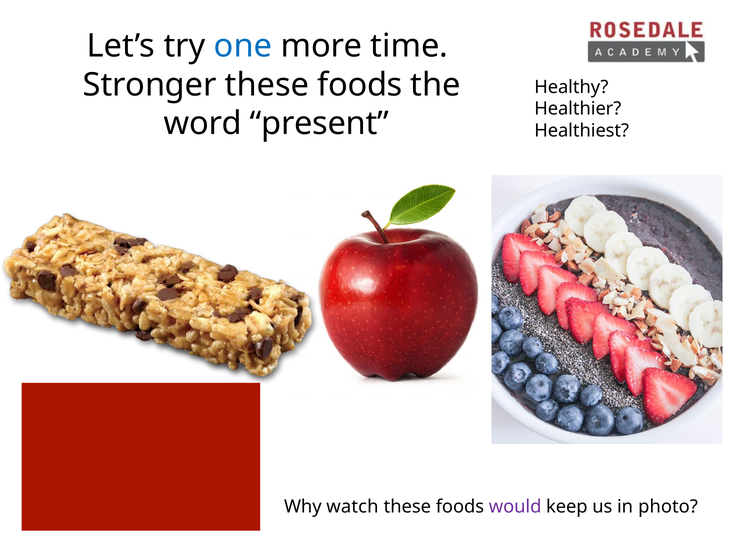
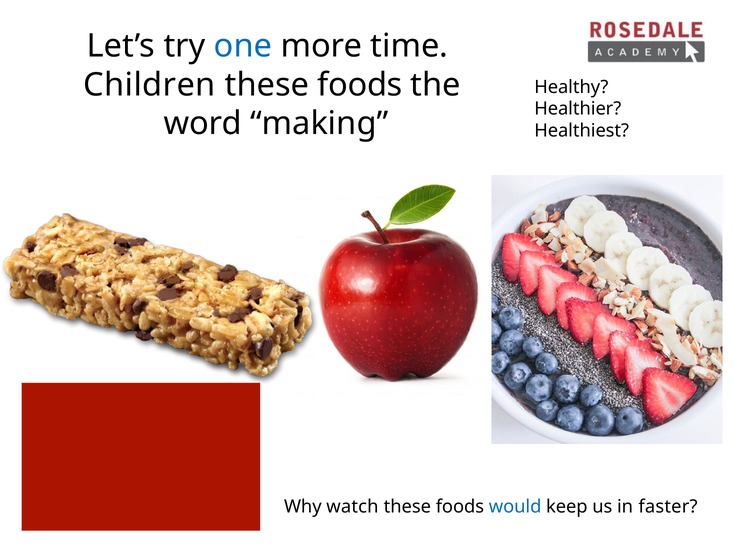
Stronger: Stronger -> Children
present: present -> making
would colour: purple -> blue
photo: photo -> faster
